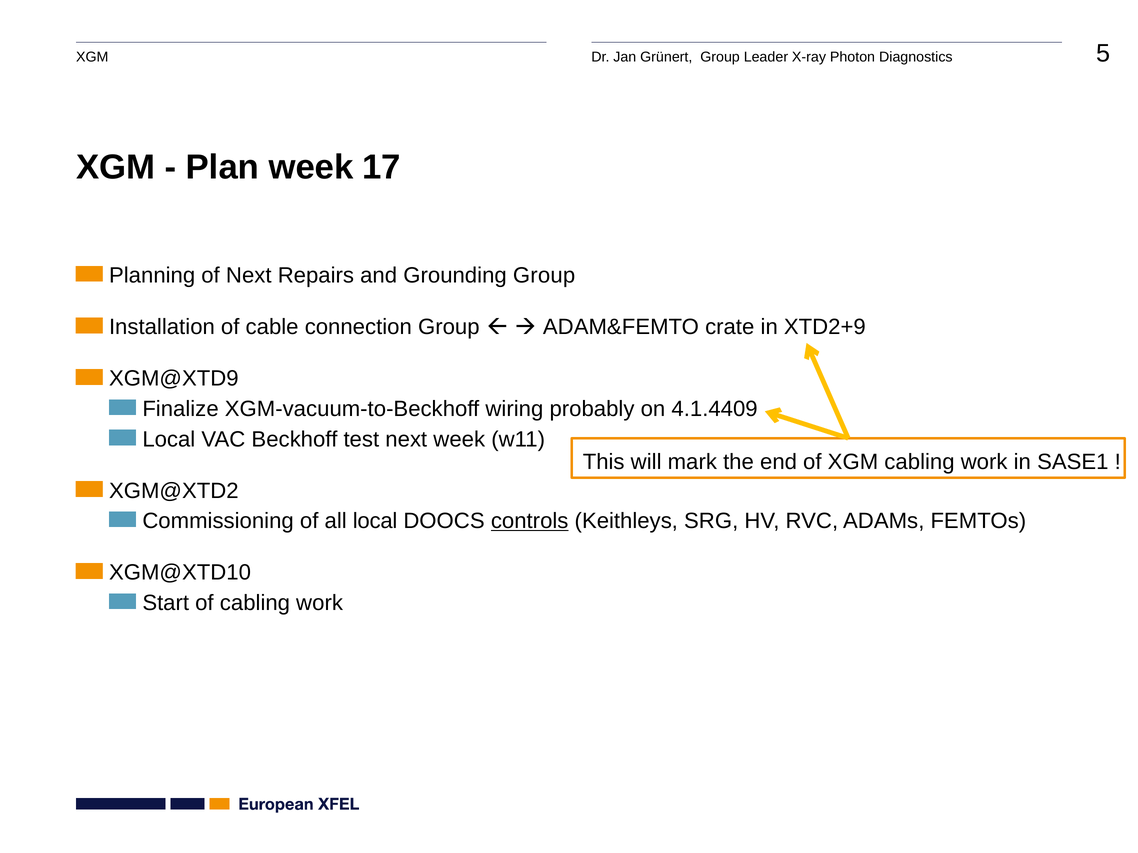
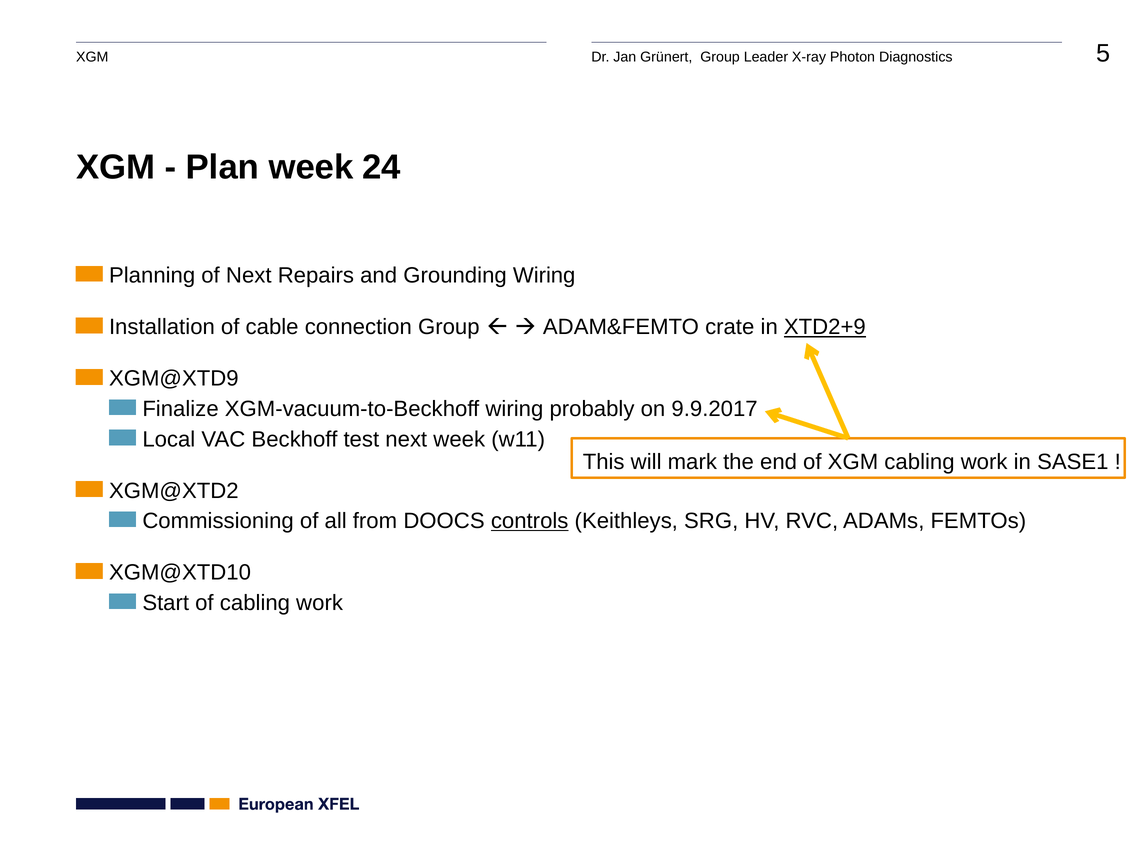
17: 17 -> 24
Grounding Group: Group -> Wiring
XTD2+9 underline: none -> present
4.1.4409: 4.1.4409 -> 9.9.2017
all local: local -> from
